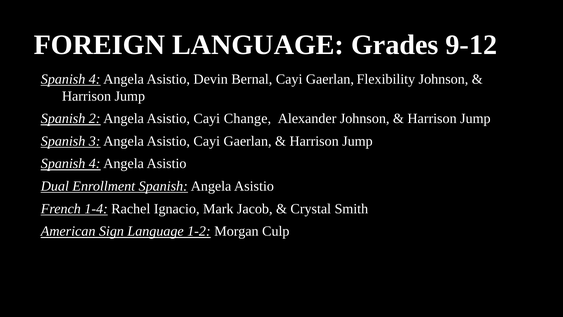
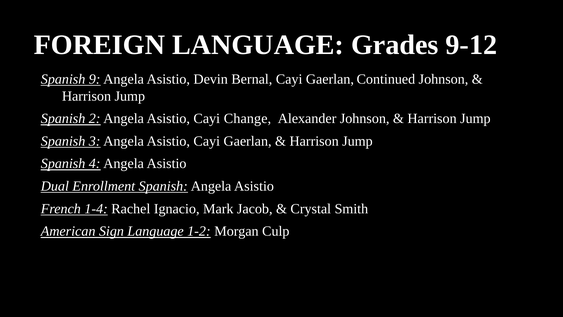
4 at (95, 79): 4 -> 9
Flexibility: Flexibility -> Continued
